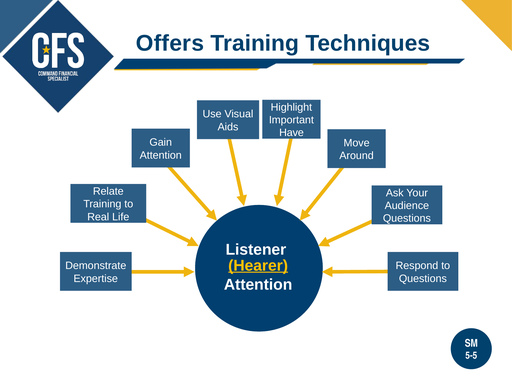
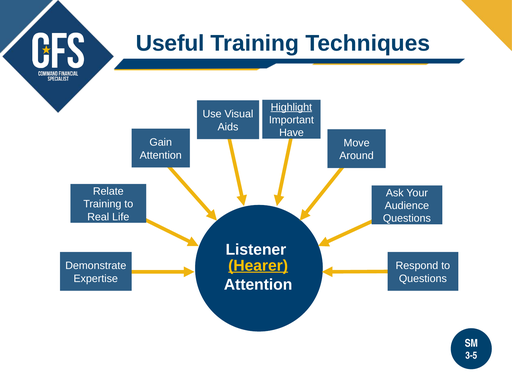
Offers: Offers -> Useful
Highlight underline: none -> present
5-5: 5-5 -> 3-5
